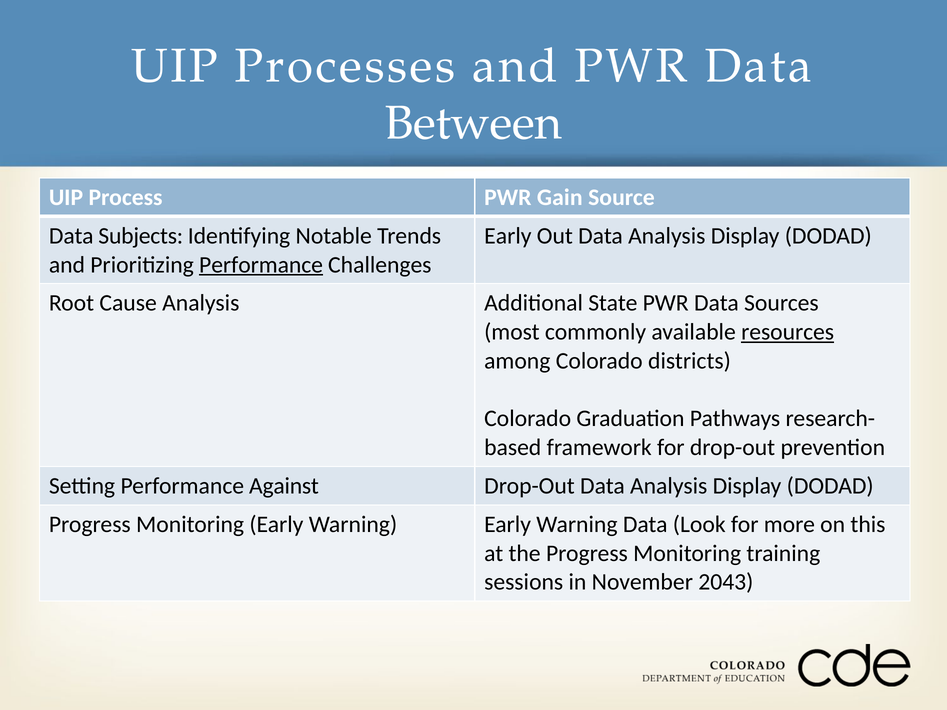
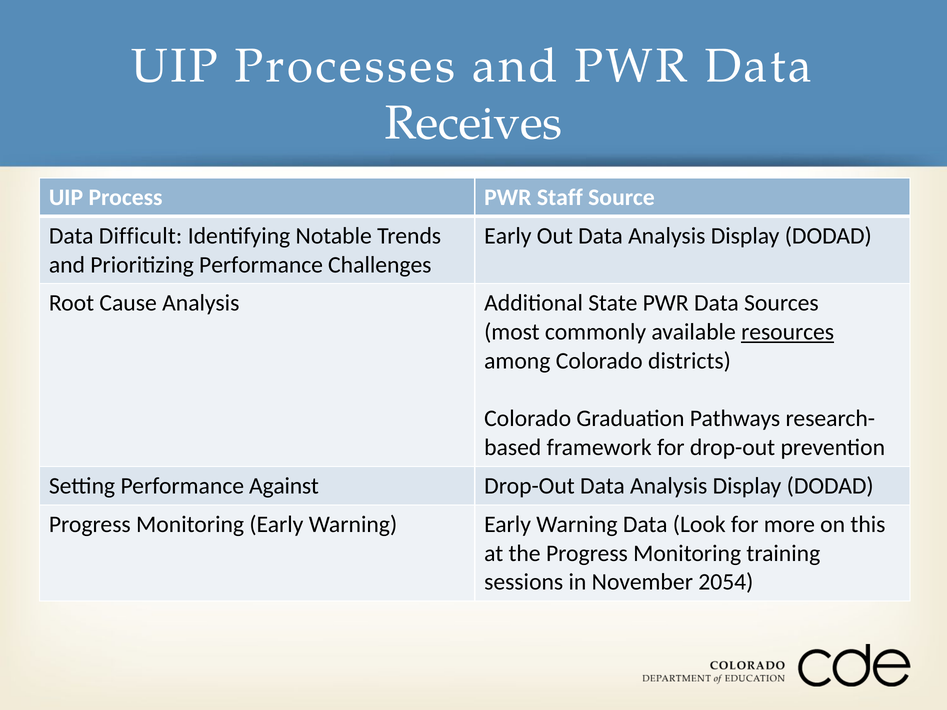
Between: Between -> Receives
Gain: Gain -> Staff
Subjects: Subjects -> Difficult
Performance at (261, 265) underline: present -> none
2043: 2043 -> 2054
